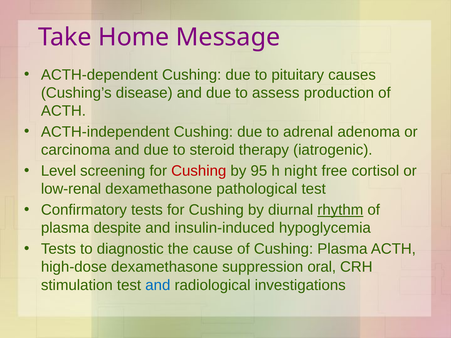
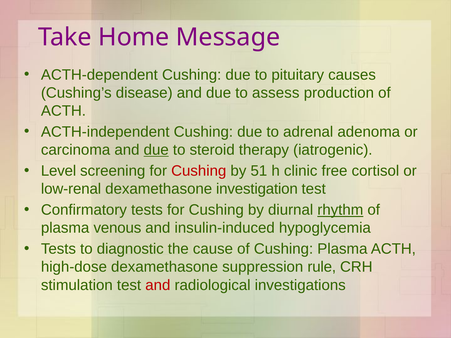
due at (156, 150) underline: none -> present
95: 95 -> 51
night: night -> clinic
pathological: pathological -> investigation
despite: despite -> venous
oral: oral -> rule
and at (158, 285) colour: blue -> red
